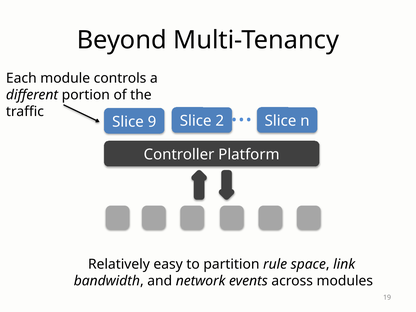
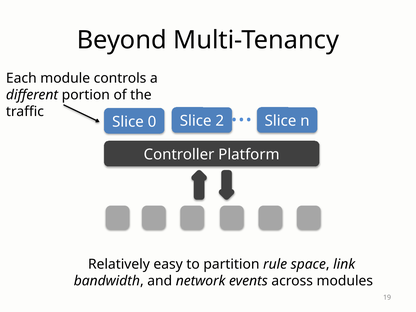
9: 9 -> 0
